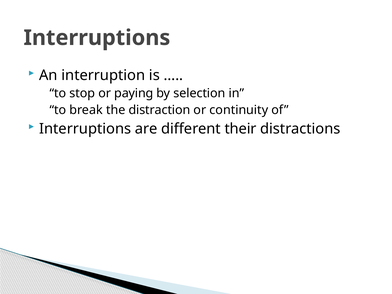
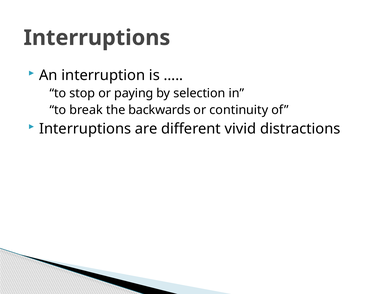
distraction: distraction -> backwards
their: their -> vivid
